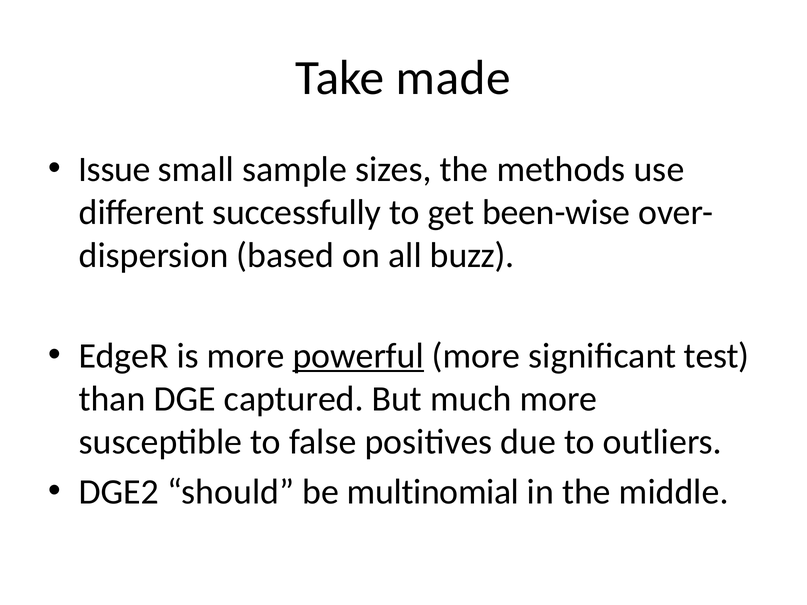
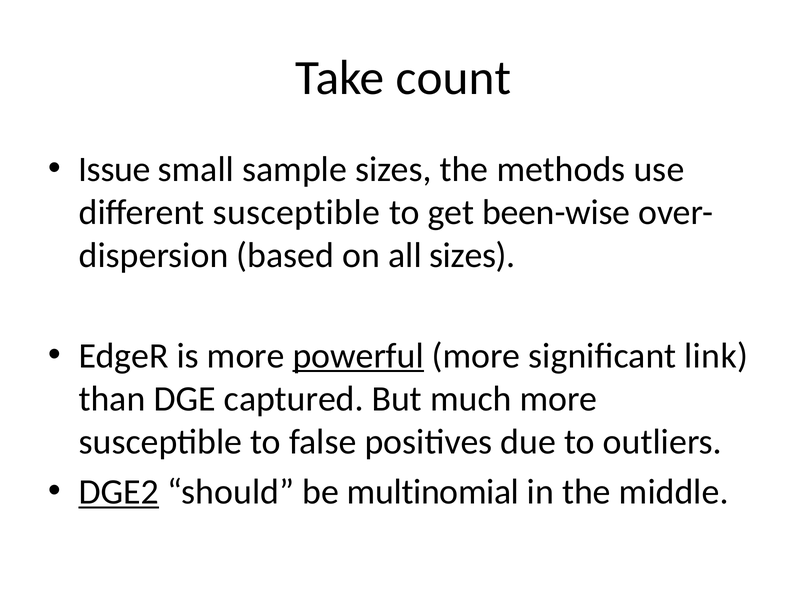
made: made -> count
different successfully: successfully -> susceptible
all buzz: buzz -> sizes
test: test -> link
DGE2 underline: none -> present
